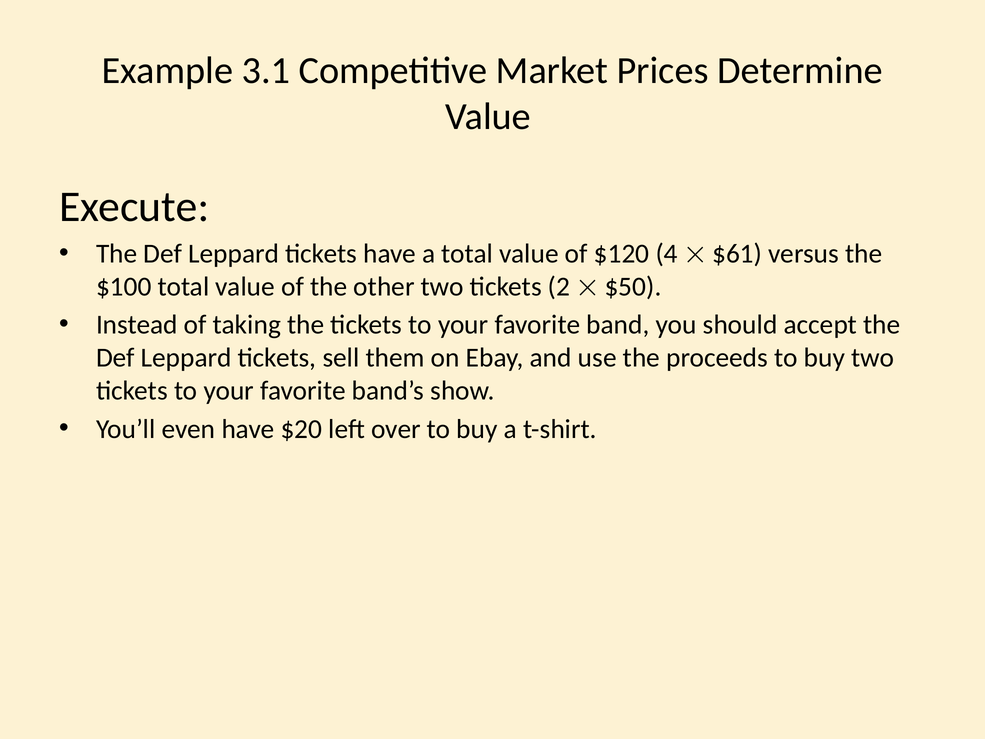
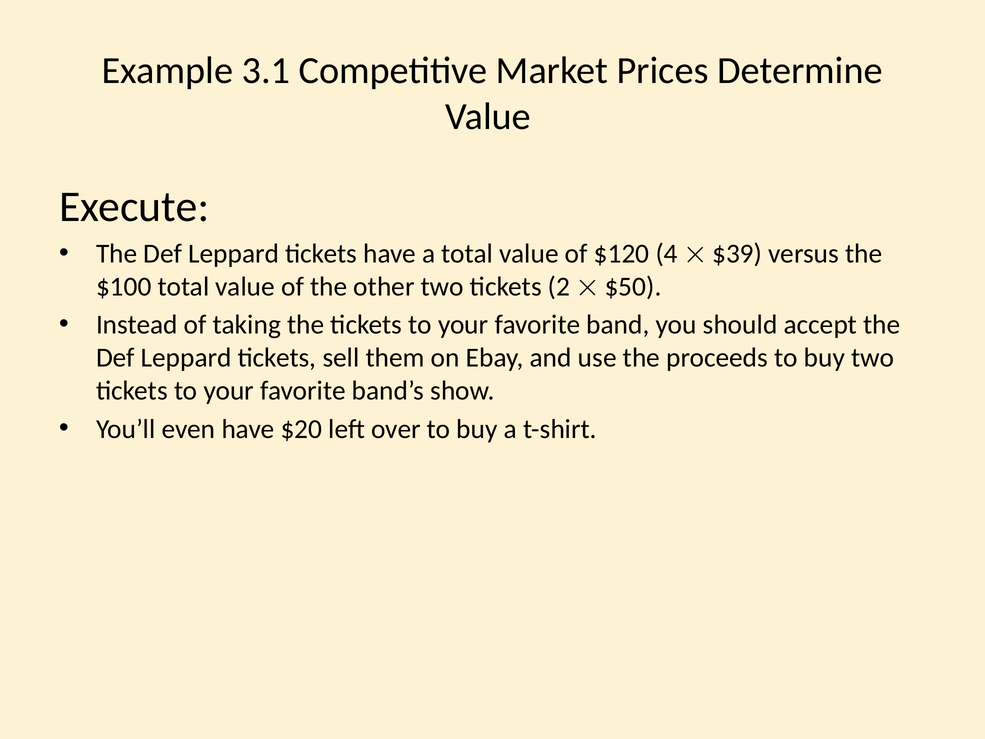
$61: $61 -> $39
